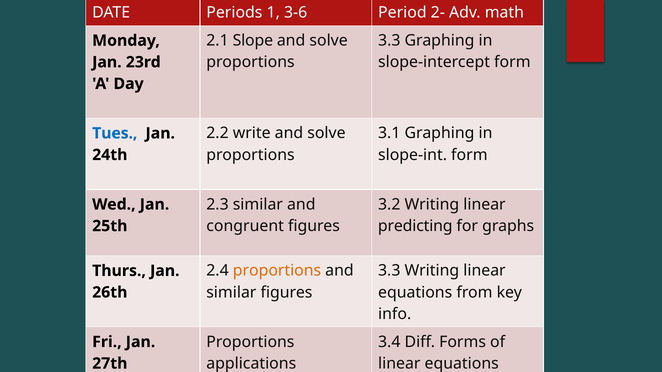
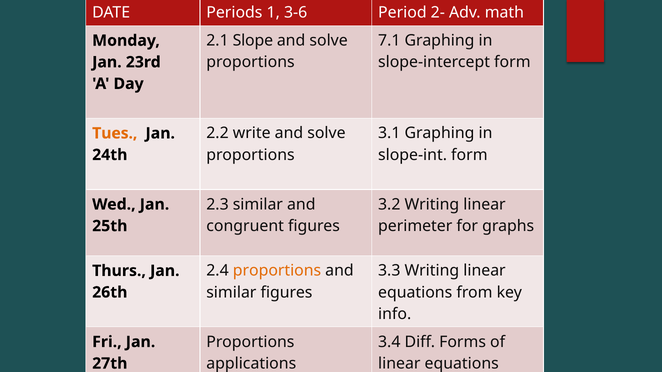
3.3 at (389, 41): 3.3 -> 7.1
Tues colour: blue -> orange
predicting: predicting -> perimeter
